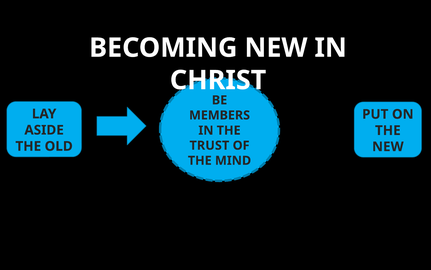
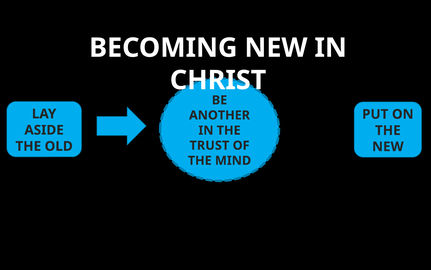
MEMBERS: MEMBERS -> ANOTHER
